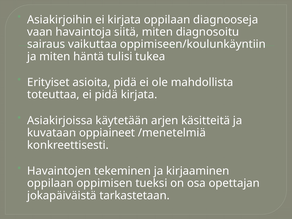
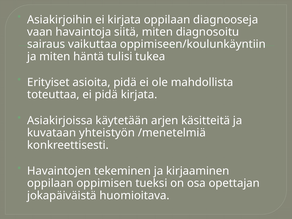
oppiaineet: oppiaineet -> yhteistyön
tarkastetaan: tarkastetaan -> huomioitava
